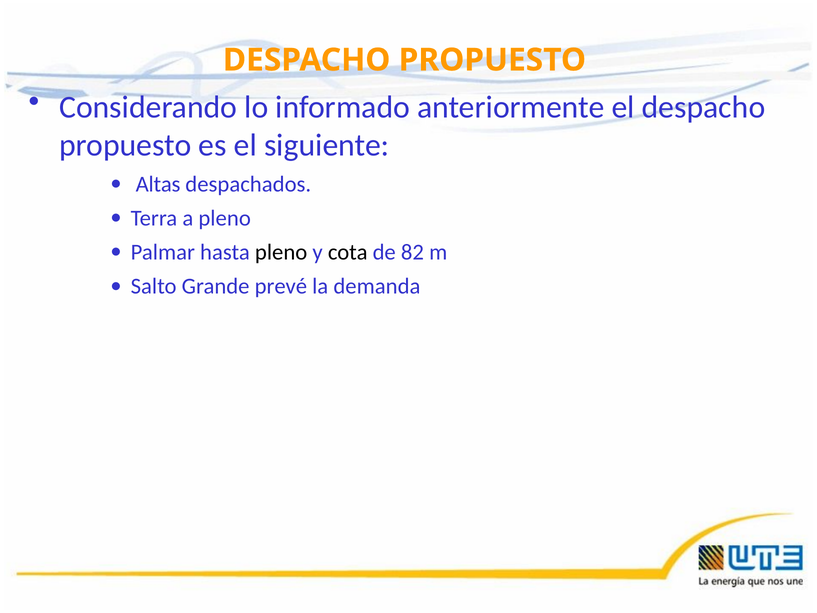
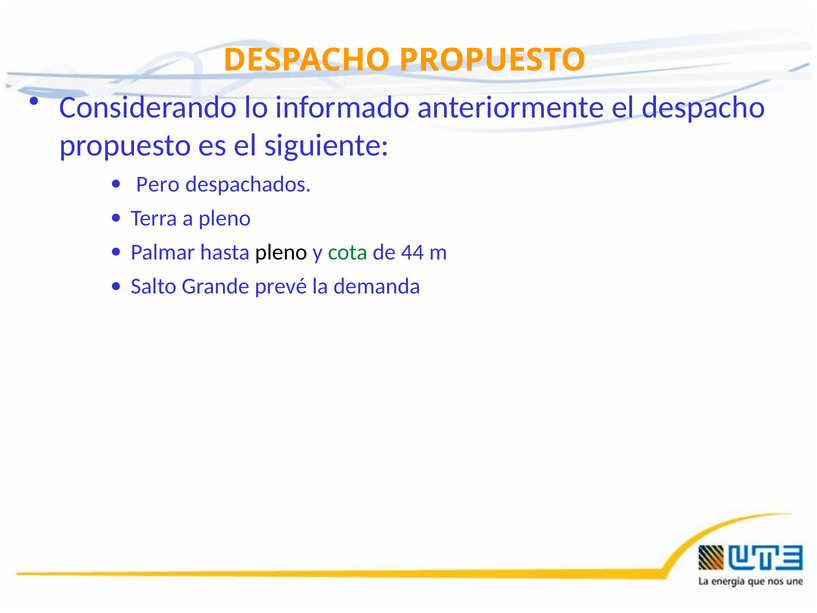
Altas: Altas -> Pero
cota colour: black -> green
82: 82 -> 44
